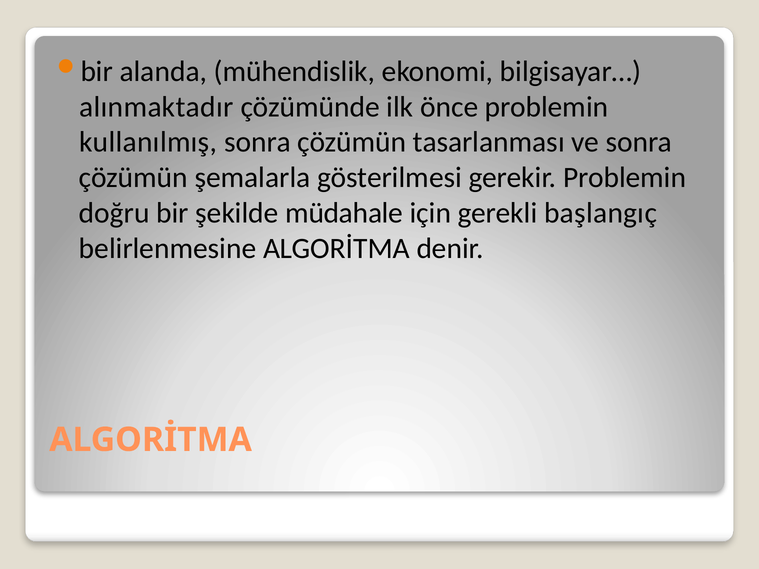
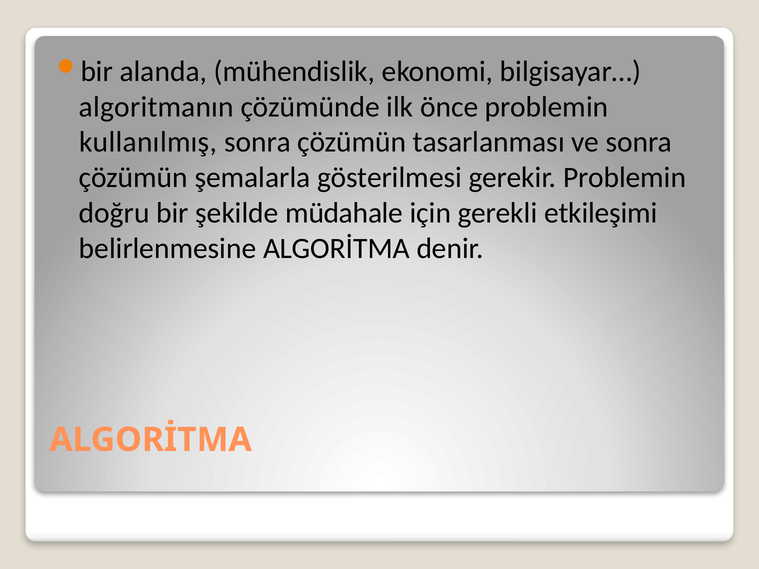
alınmaktadır: alınmaktadır -> algoritmanın
başlangıç: başlangıç -> etkileşimi
